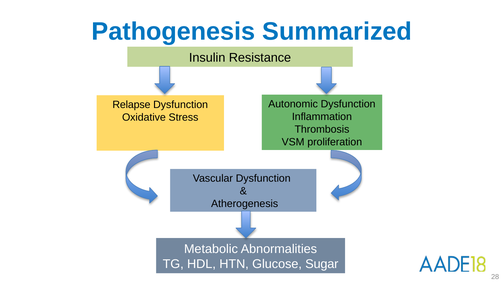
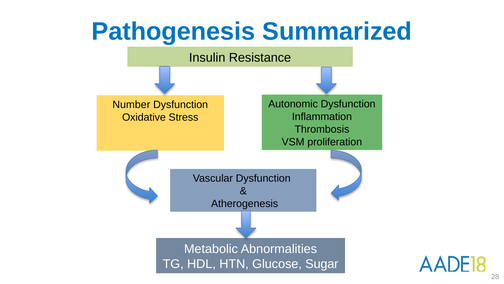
Relapse: Relapse -> Number
